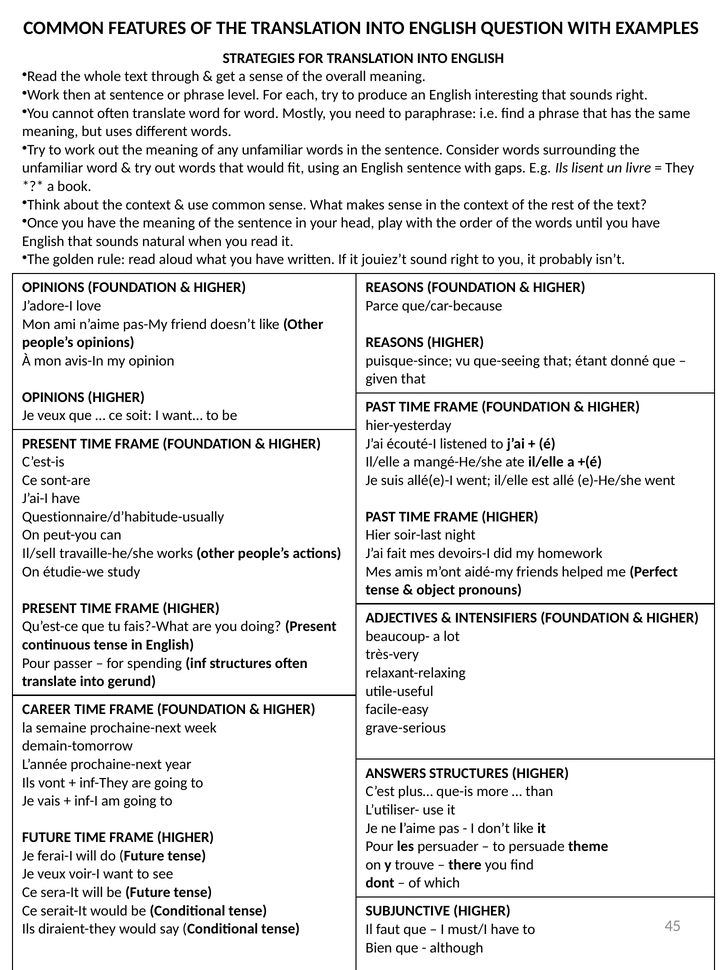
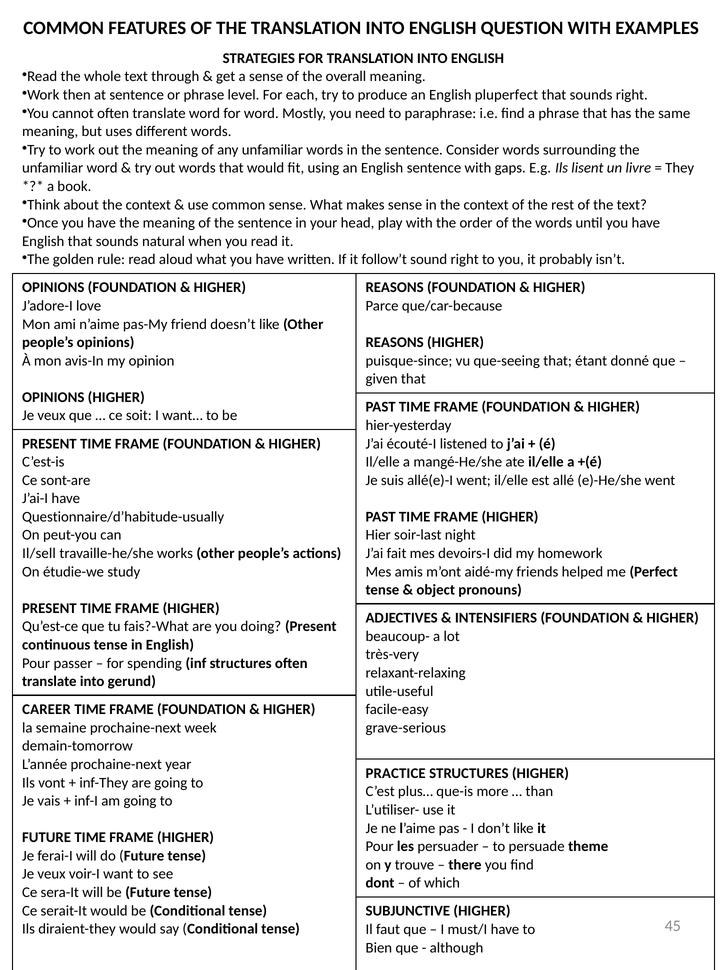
interesting: interesting -> pluperfect
jouiez’t: jouiez’t -> follow’t
ANSWERS: ANSWERS -> PRACTICE
